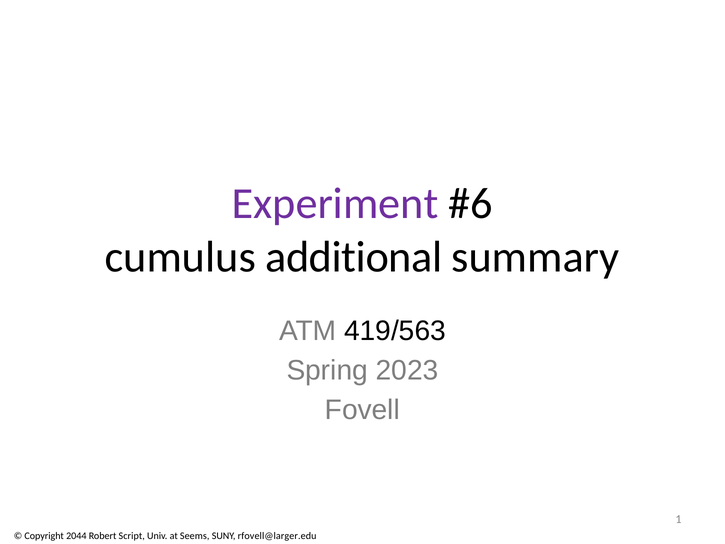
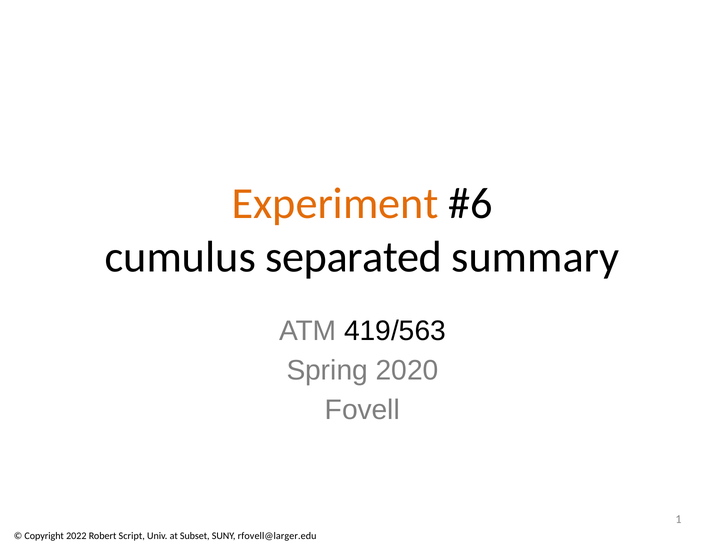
Experiment colour: purple -> orange
additional: additional -> separated
2023: 2023 -> 2020
2044: 2044 -> 2022
Seems: Seems -> Subset
